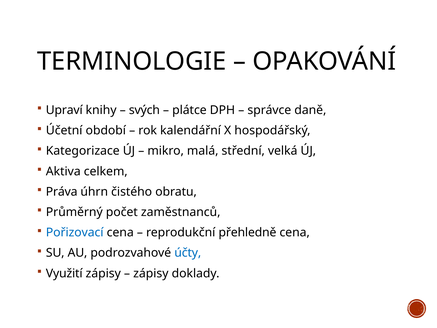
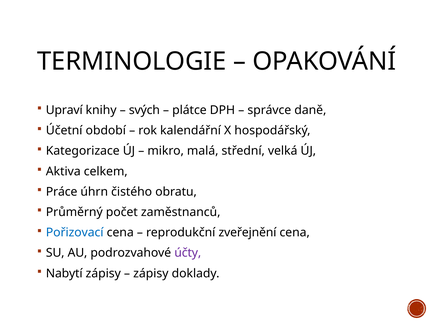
Práva: Práva -> Práce
přehledně: přehledně -> zveřejnění
účty colour: blue -> purple
Využití: Využití -> Nabytí
